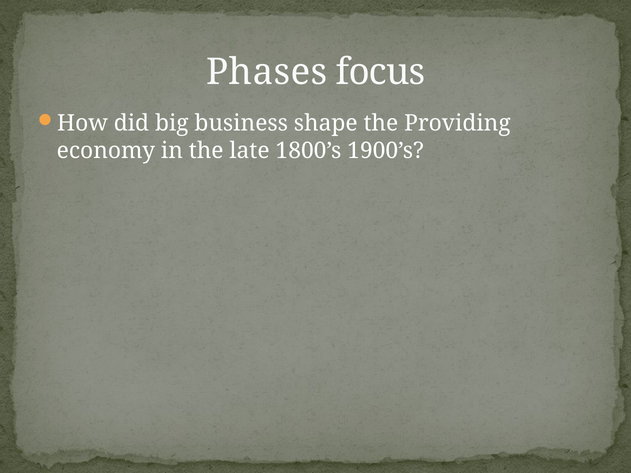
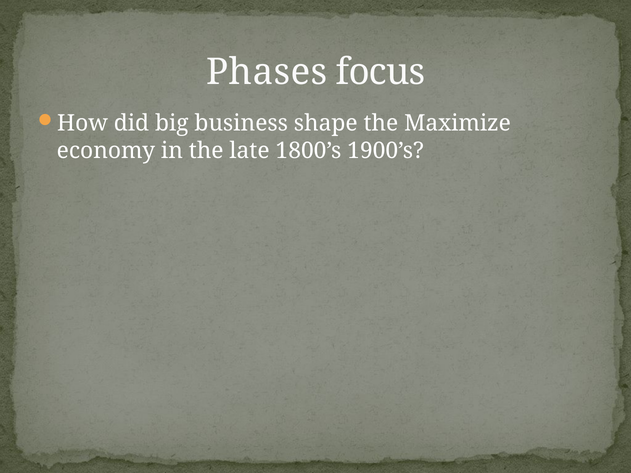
Providing: Providing -> Maximize
